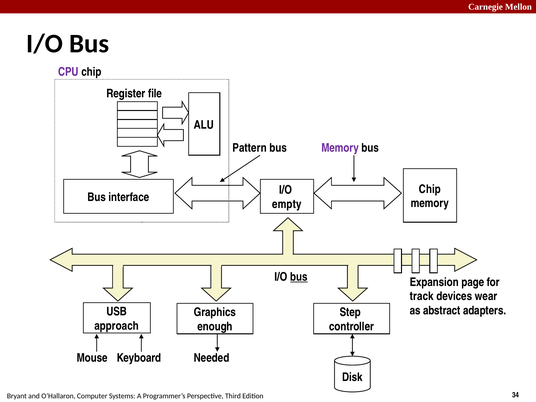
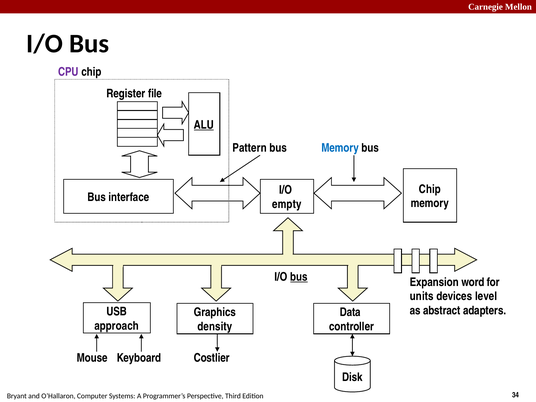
ALU underline: none -> present
Memory at (340, 148) colour: purple -> blue
page: page -> word
track: track -> units
wear: wear -> level
Step: Step -> Data
enough: enough -> density
Needed: Needed -> Costlier
